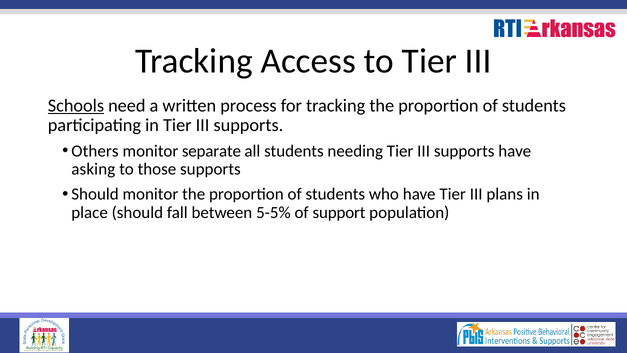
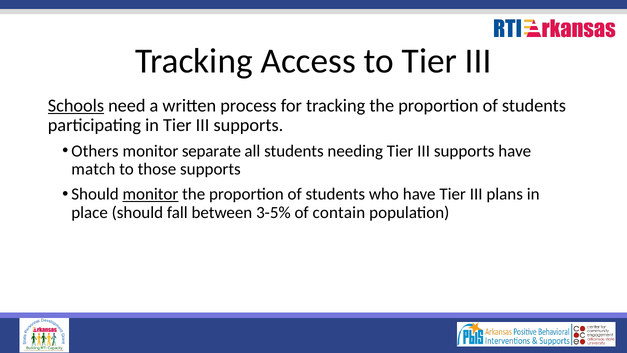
asking: asking -> match
monitor at (150, 194) underline: none -> present
5-5%: 5-5% -> 3-5%
support: support -> contain
